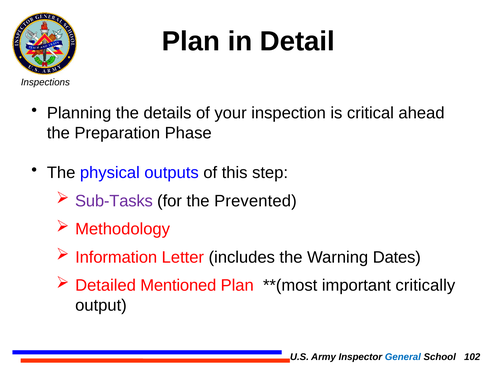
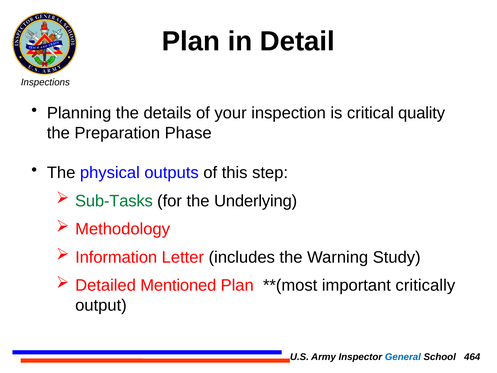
ahead: ahead -> quality
Sub-Tasks colour: purple -> green
Prevented: Prevented -> Underlying
Dates: Dates -> Study
102: 102 -> 464
